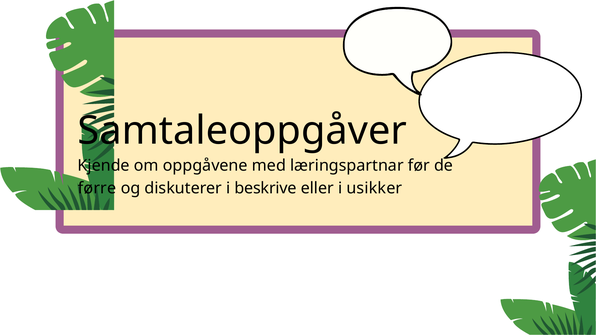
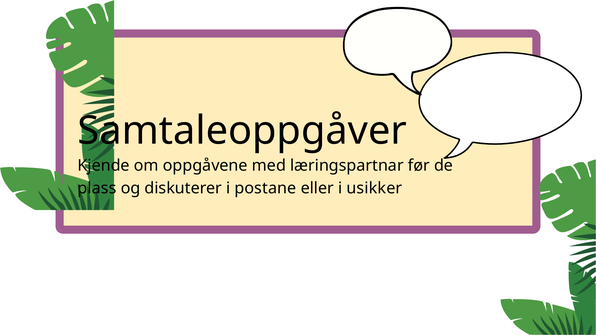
førre: førre -> plass
beskrive: beskrive -> postane
